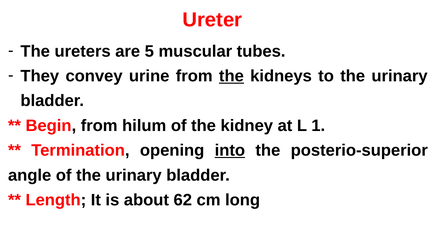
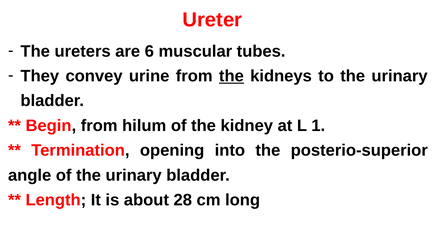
5: 5 -> 6
into underline: present -> none
62: 62 -> 28
